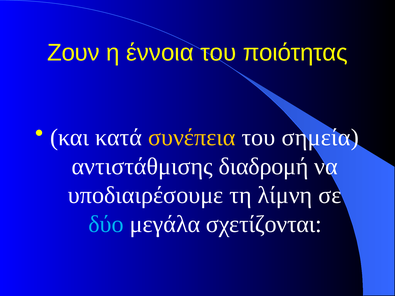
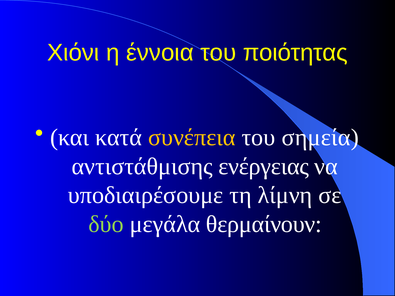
Ζουν: Ζουν -> Χιόνι
διαδρομή: διαδρομή -> ενέργειας
δύο colour: light blue -> light green
σχετίζονται: σχετίζονται -> θερμαίνουν
